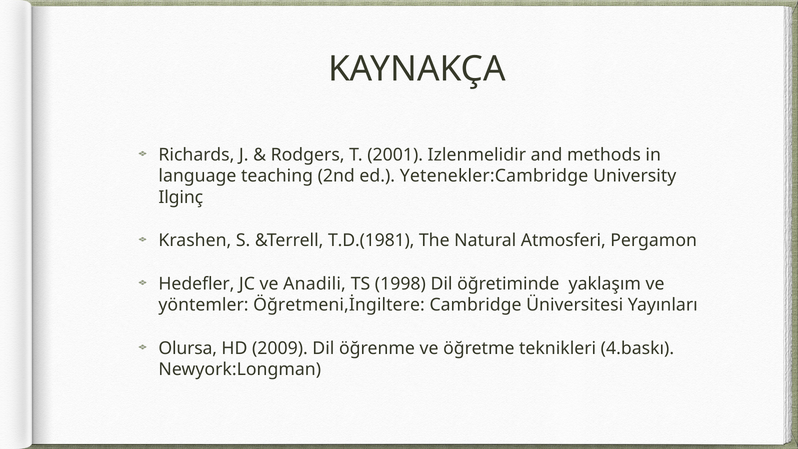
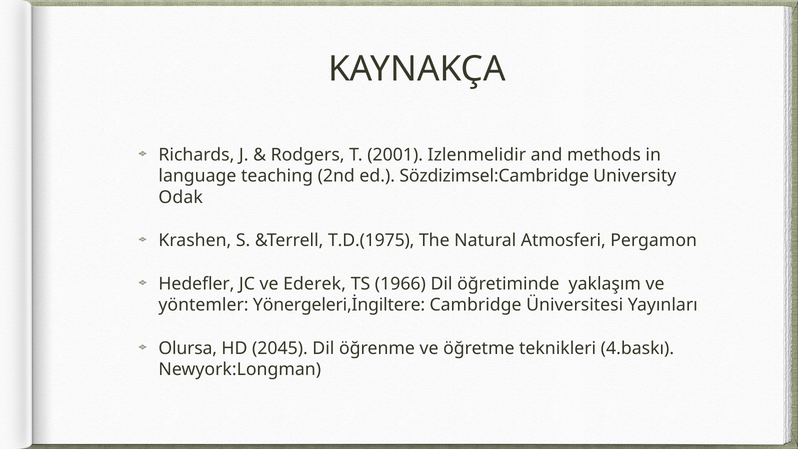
Yetenekler:Cambridge: Yetenekler:Cambridge -> Sözdizimsel:Cambridge
Ilginç: Ilginç -> Odak
T.D.(1981: T.D.(1981 -> T.D.(1975
Anadili: Anadili -> Ederek
1998: 1998 -> 1966
Öğretmeni,İngiltere: Öğretmeni,İngiltere -> Yönergeleri,İngiltere
2009: 2009 -> 2045
